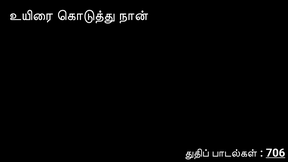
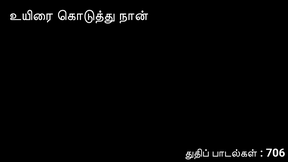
706 underline: present -> none
